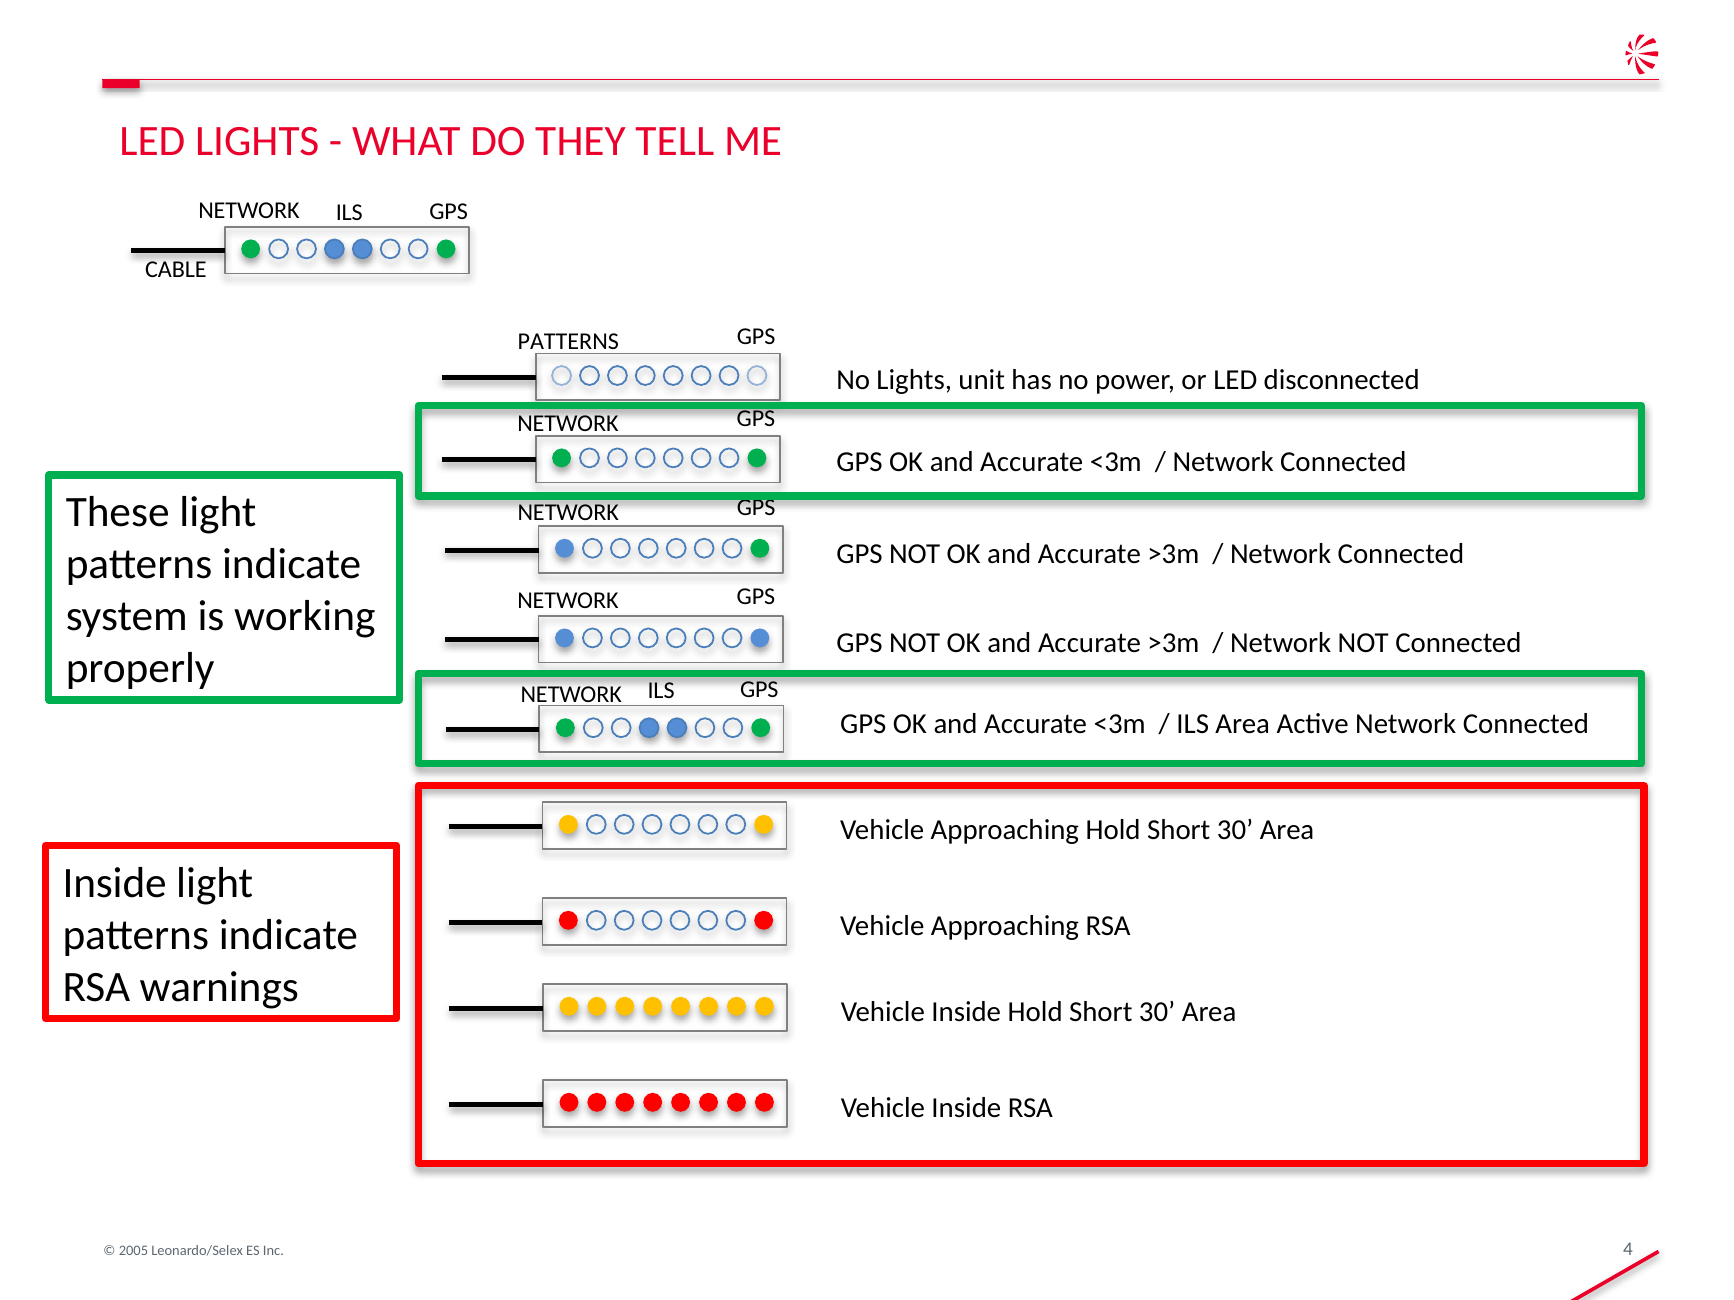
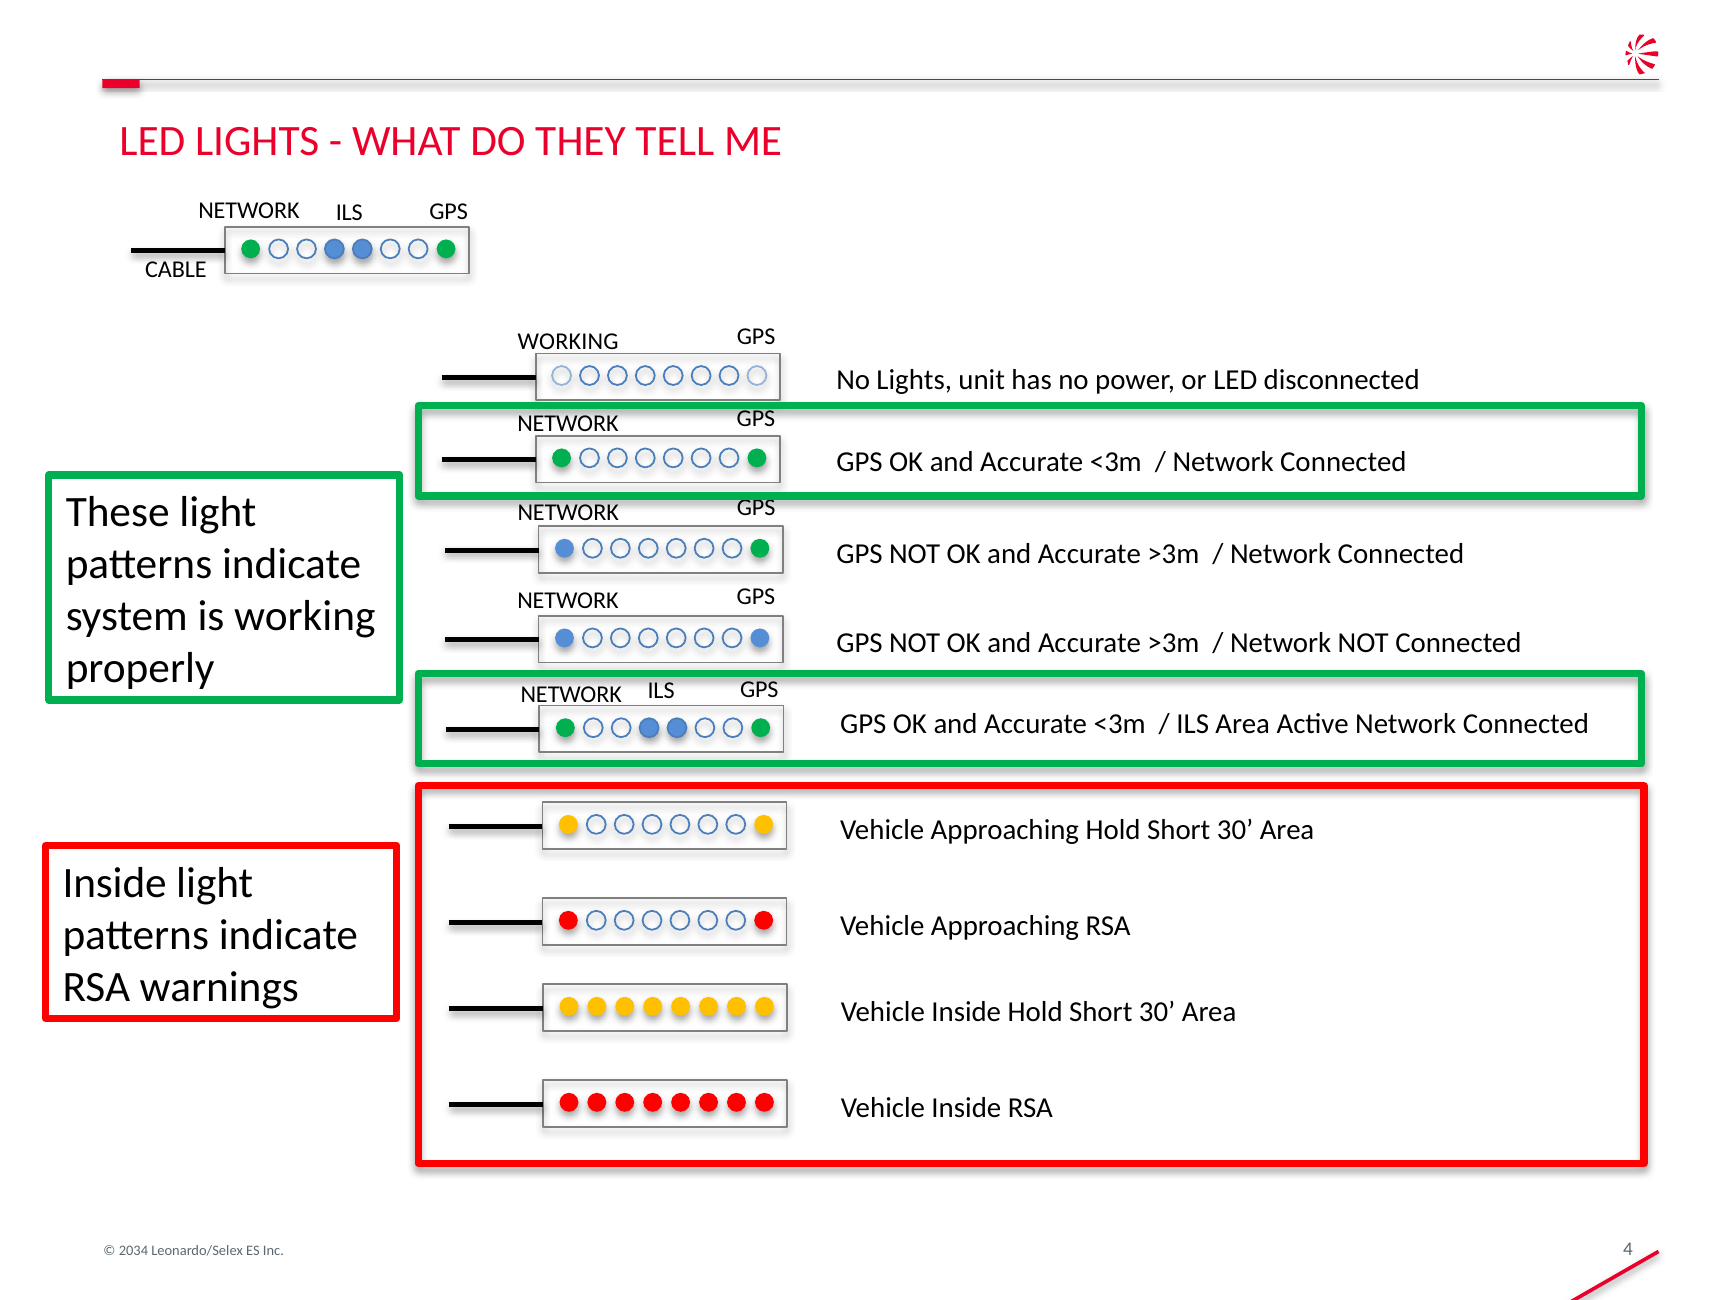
PATTERNS at (568, 342): PATTERNS -> WORKING
2005: 2005 -> 2034
